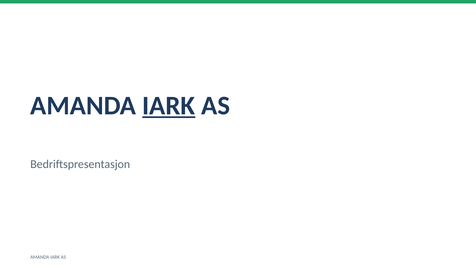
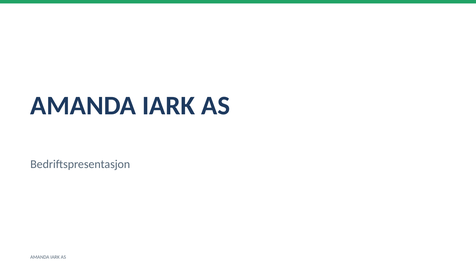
IARK at (169, 106) underline: present -> none
